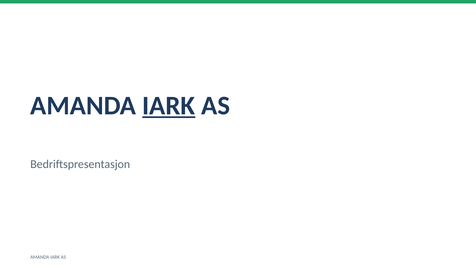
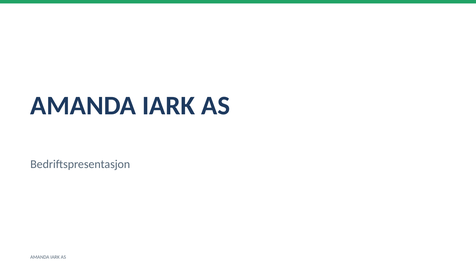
IARK at (169, 106) underline: present -> none
